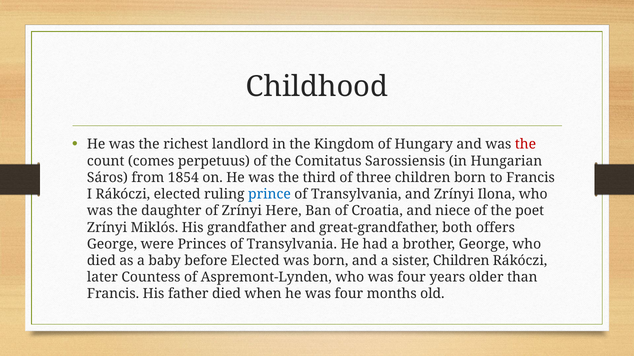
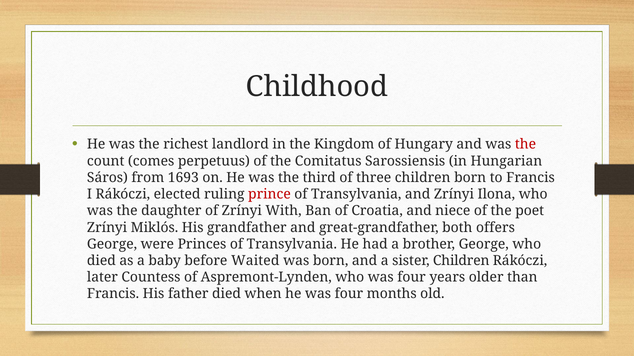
1854: 1854 -> 1693
prince colour: blue -> red
Here: Here -> With
before Elected: Elected -> Waited
